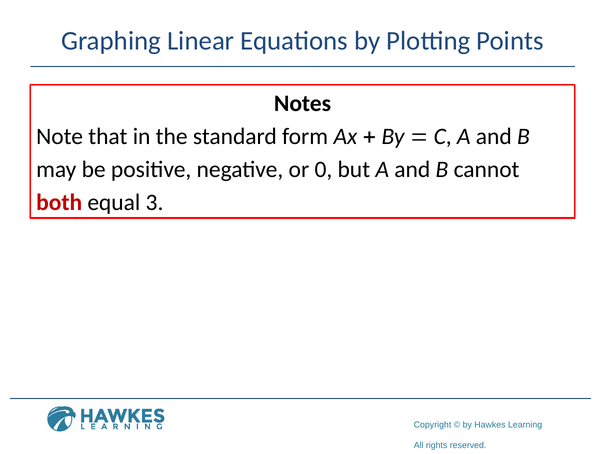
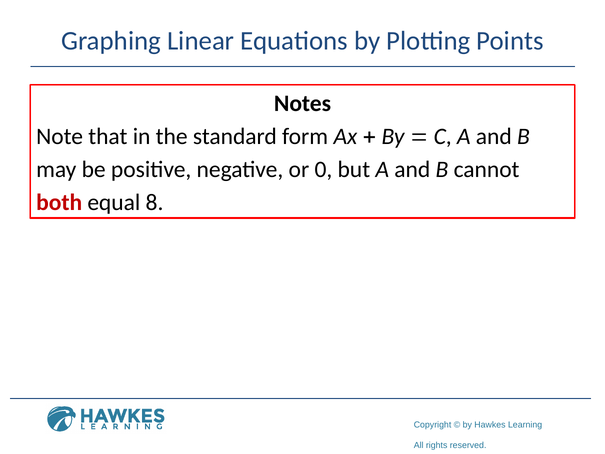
3: 3 -> 8
